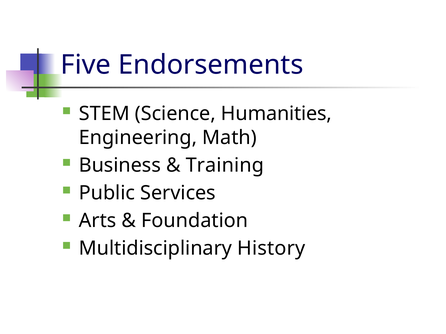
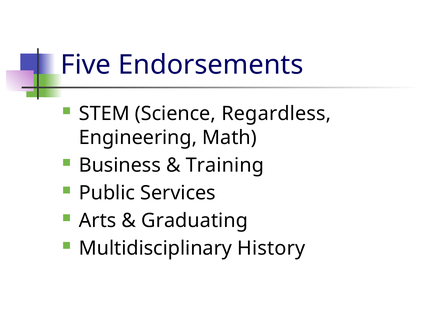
Humanities: Humanities -> Regardless
Foundation: Foundation -> Graduating
